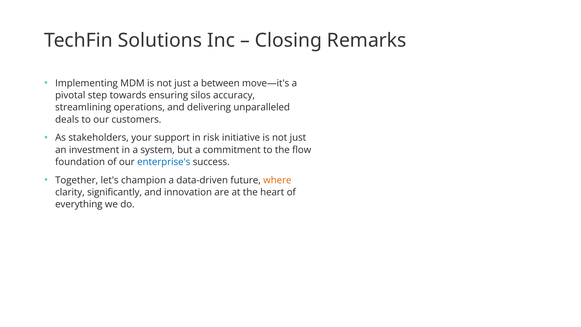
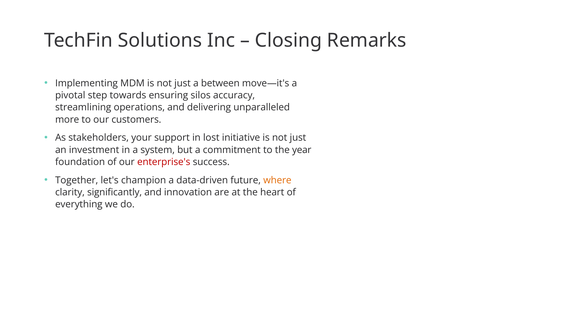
deals: deals -> more
risk: risk -> lost
flow: flow -> year
enterprise's colour: blue -> red
